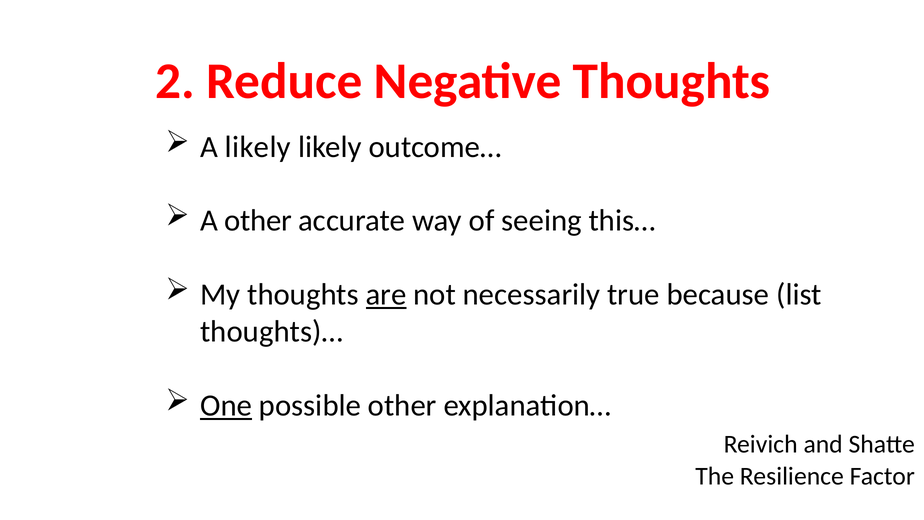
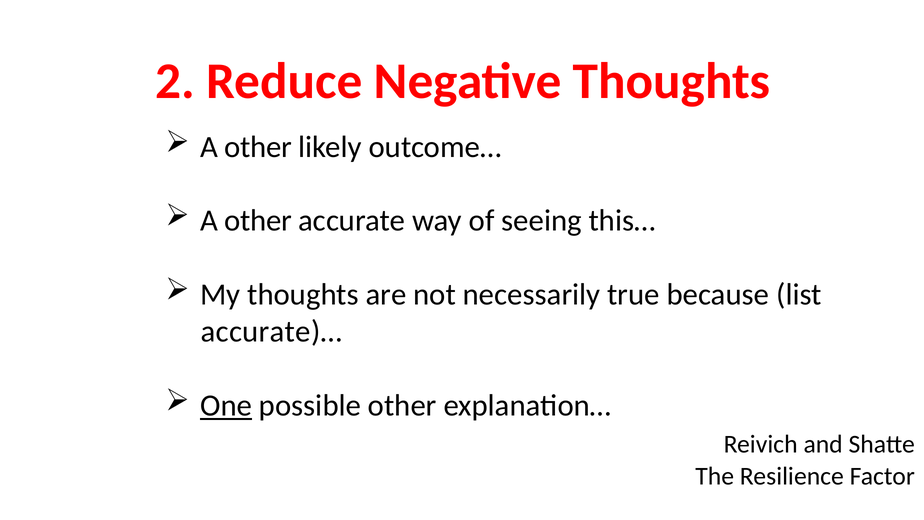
likely at (258, 147): likely -> other
are underline: present -> none
thoughts)…: thoughts)… -> accurate)…
